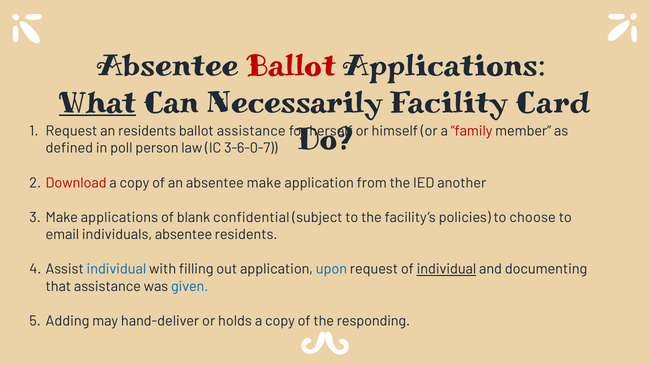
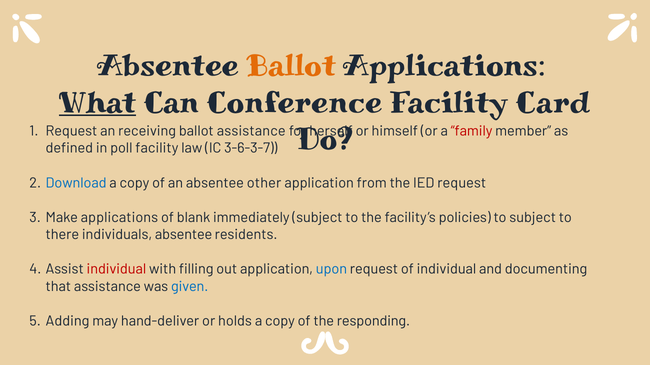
Ballot at (291, 65) colour: red -> orange
Necessarily: Necessarily -> Conference
an residents: residents -> receiving
poll person: person -> facility
3-6-0-7: 3-6-0-7 -> 3-6-3-7
Download colour: red -> blue
absentee make: make -> other
IED another: another -> request
confidential: confidential -> immediately
to choose: choose -> subject
email: email -> there
individual at (116, 270) colour: blue -> red
individual at (446, 270) underline: present -> none
